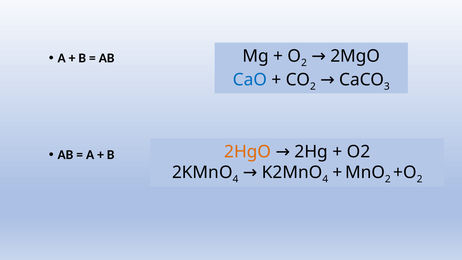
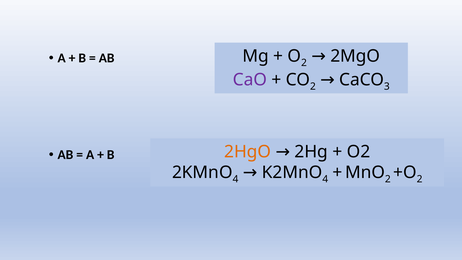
CaO colour: blue -> purple
